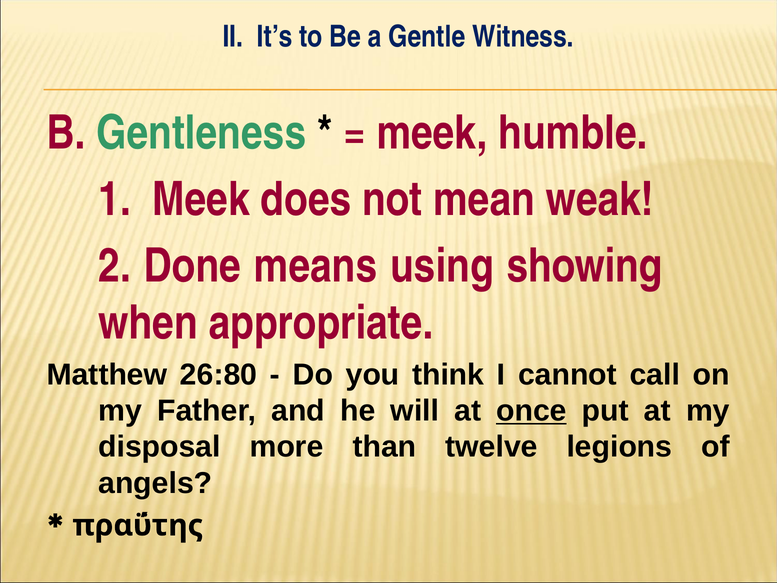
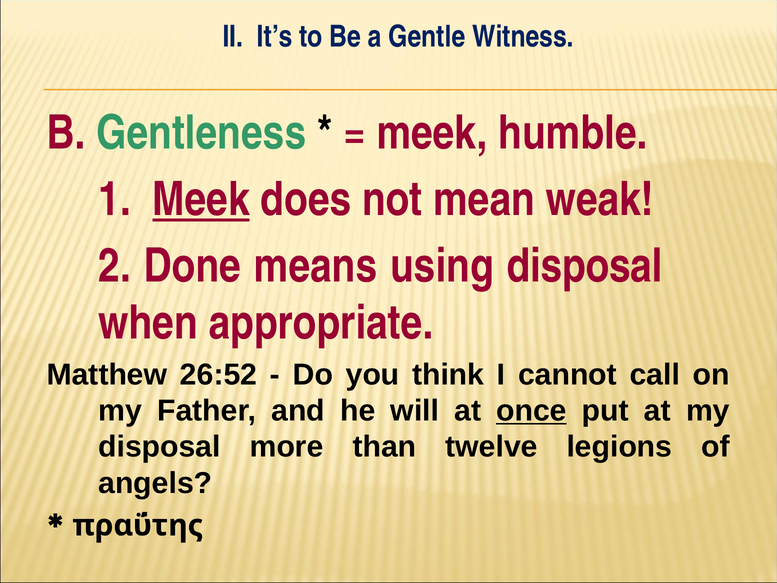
Meek at (201, 199) underline: none -> present
using showing: showing -> disposal
26:80: 26:80 -> 26:52
